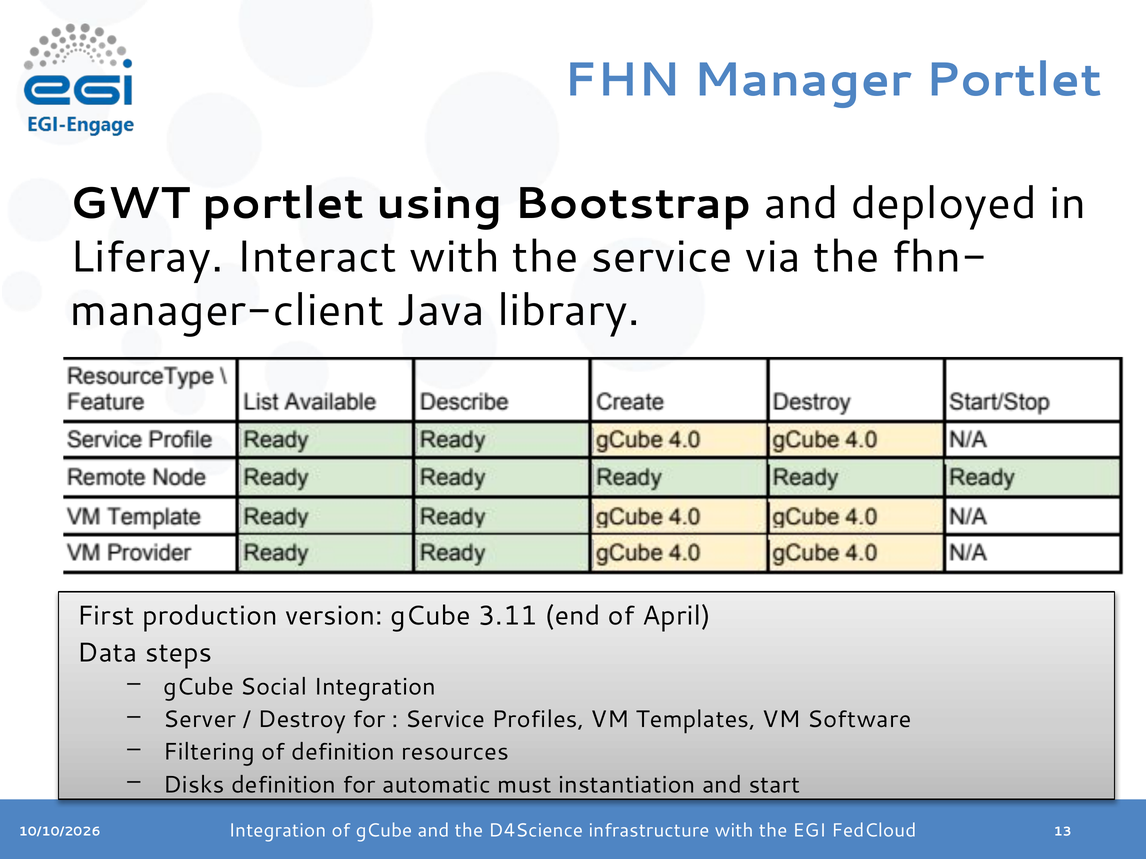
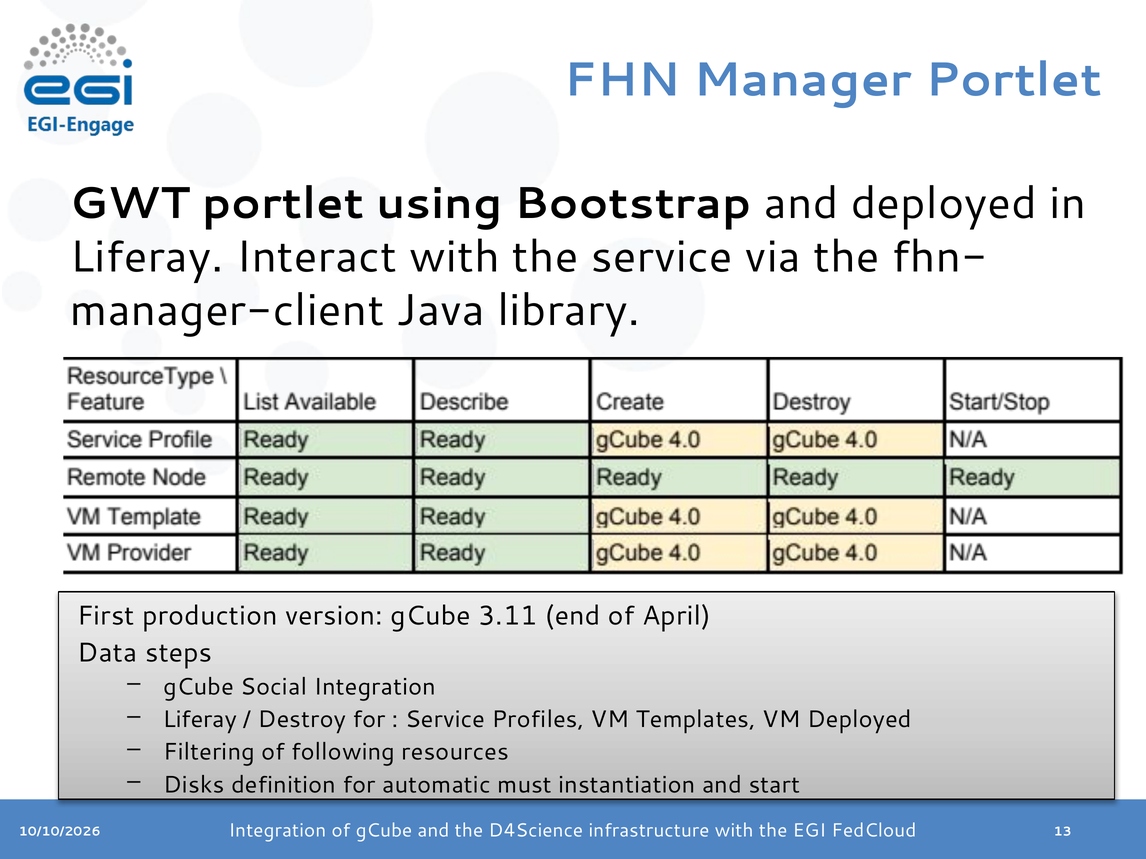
Server at (200, 720): Server -> Liferay
VM Software: Software -> Deployed
of definition: definition -> following
